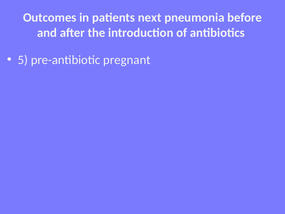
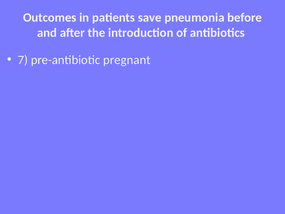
next: next -> save
5: 5 -> 7
